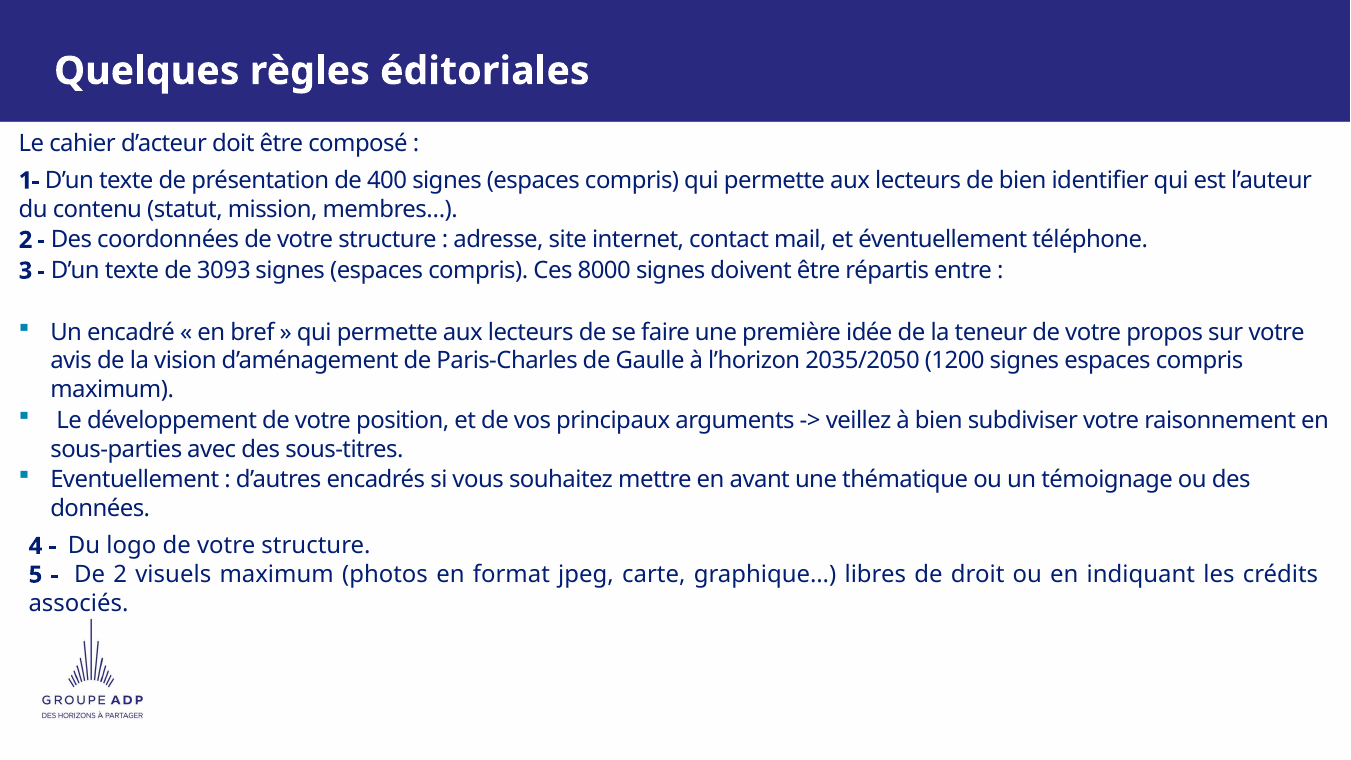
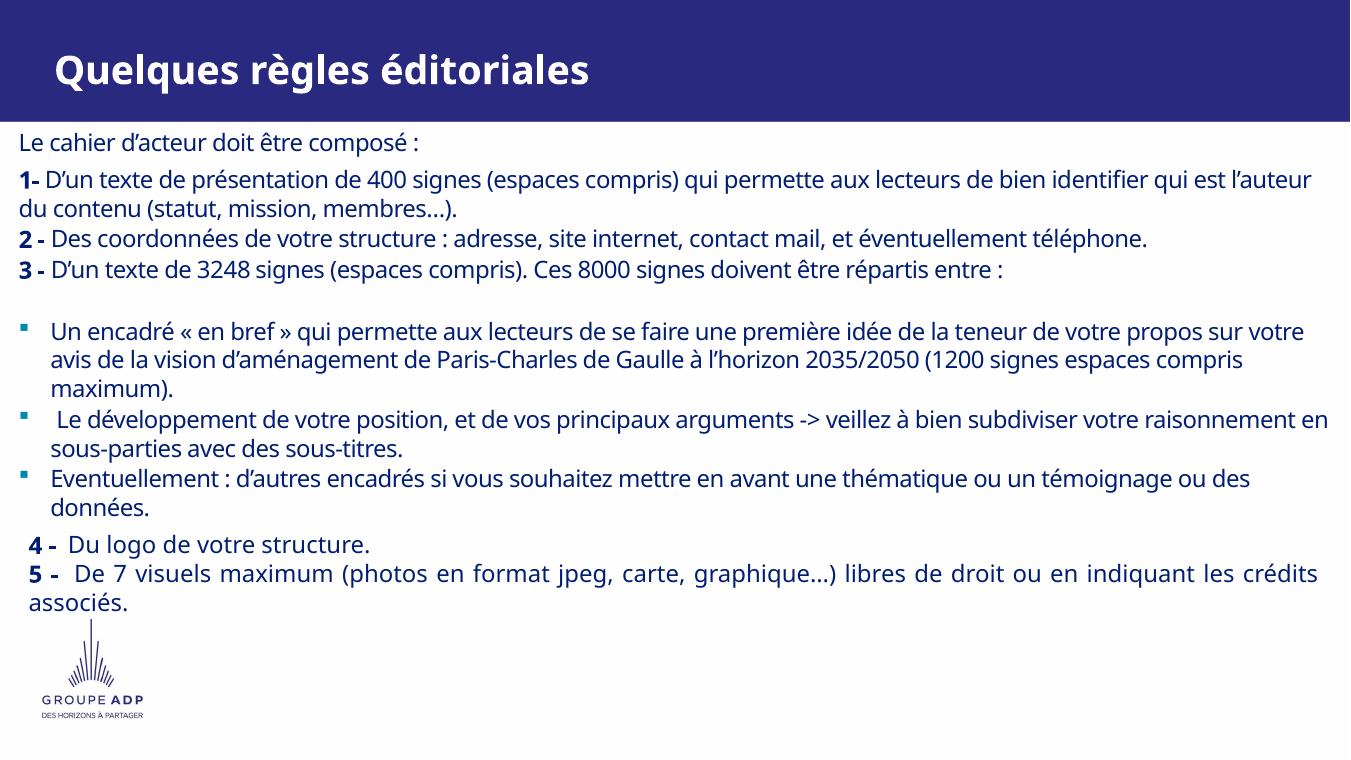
3093: 3093 -> 3248
De 2: 2 -> 7
